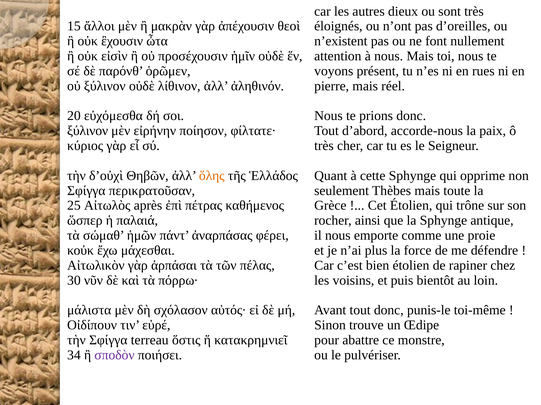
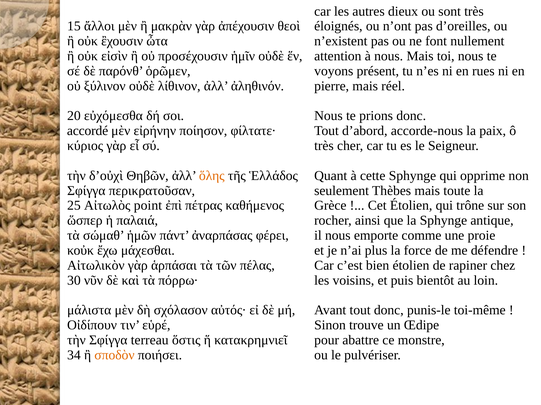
ξύλινον at (88, 131): ξύλινον -> accordé
après: après -> point
σποδὸν colour: purple -> orange
